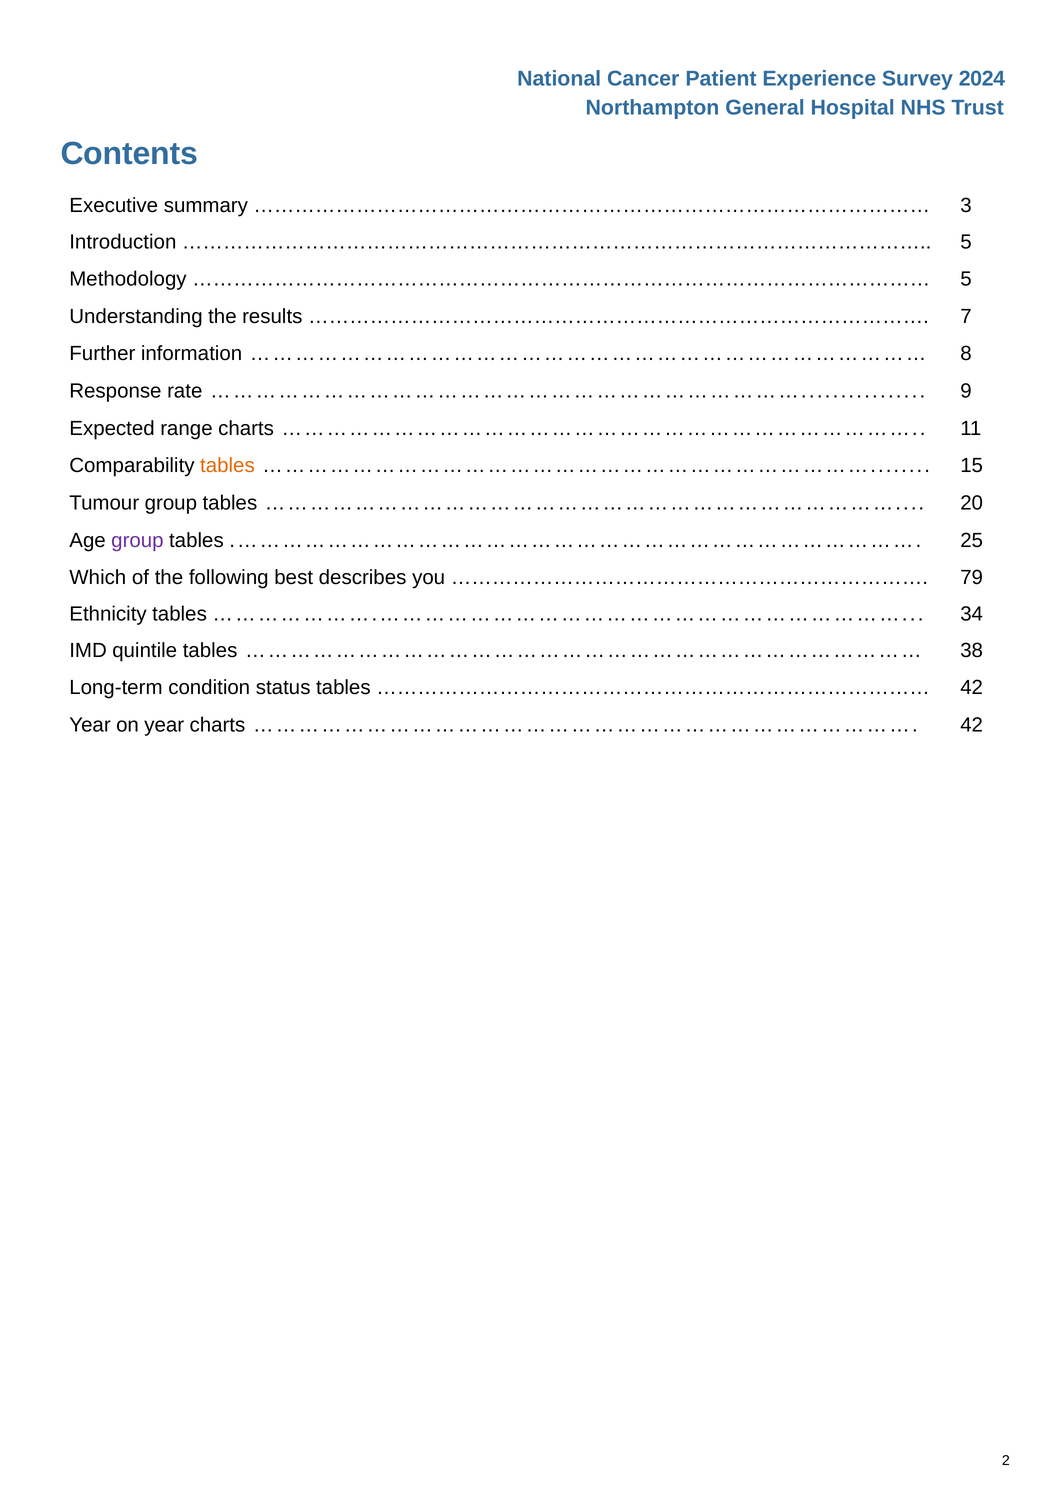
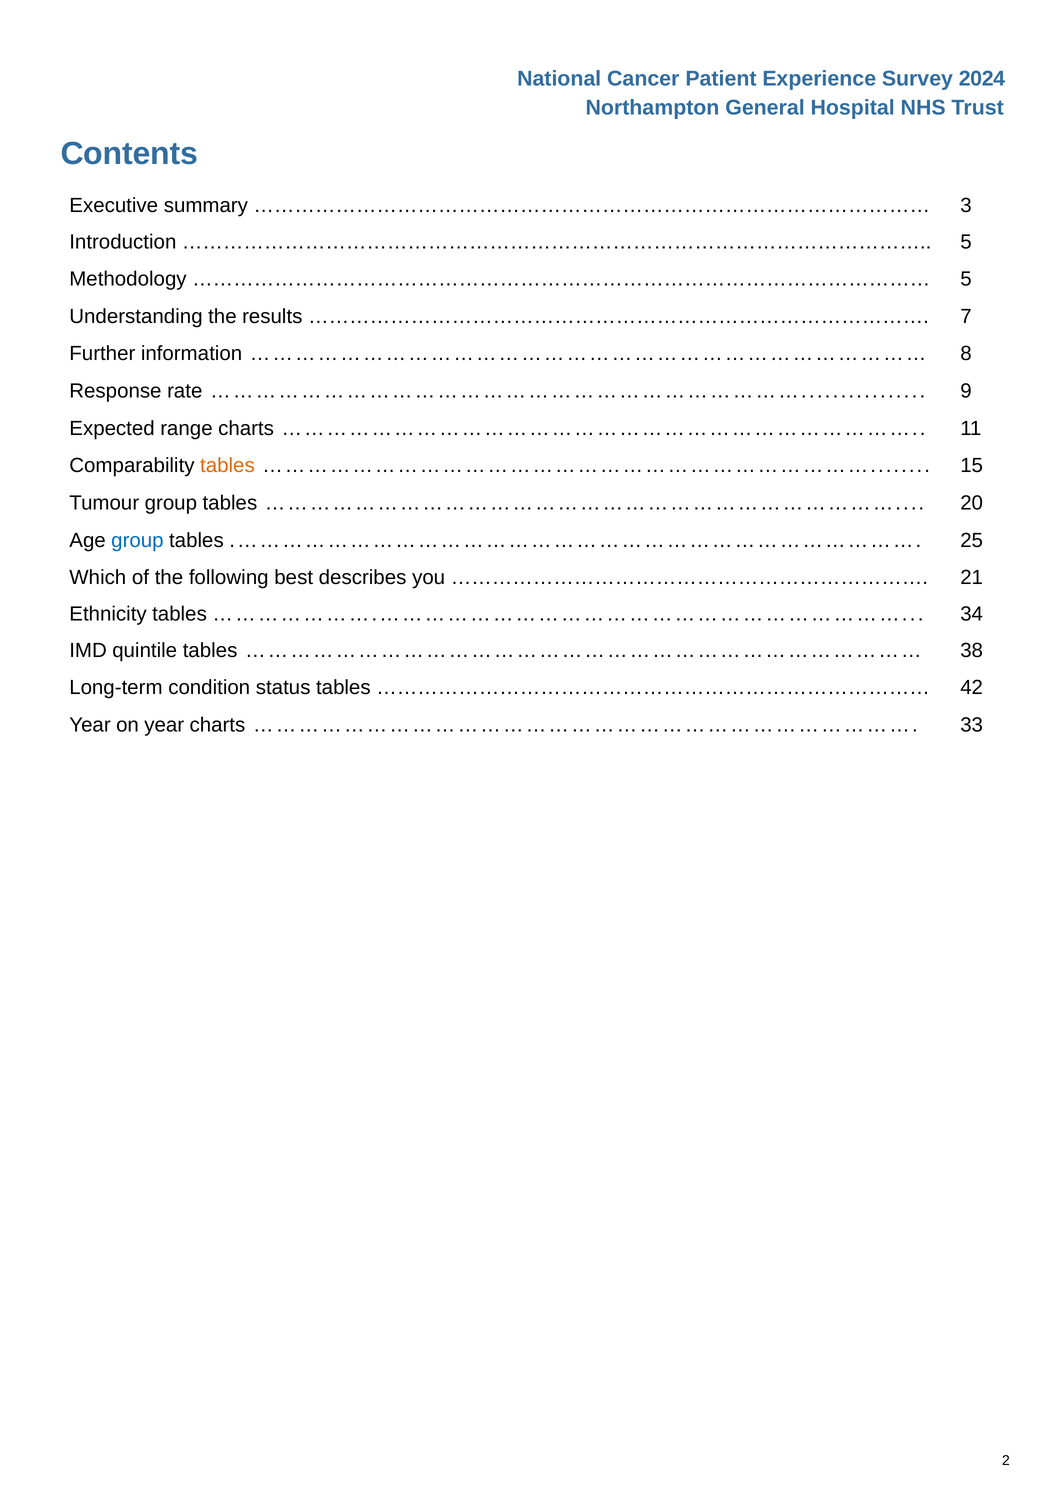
group at (137, 541) colour: purple -> blue
79: 79 -> 21
42 at (972, 725): 42 -> 33
